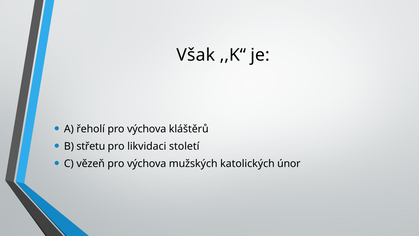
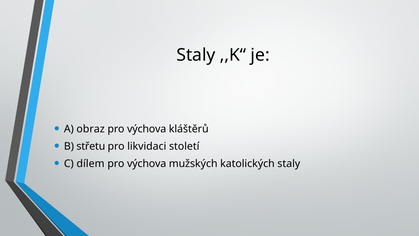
Však at (196, 55): Však -> Staly
řeholí: řeholí -> obraz
vězeň: vězeň -> dílem
katolických únor: únor -> staly
